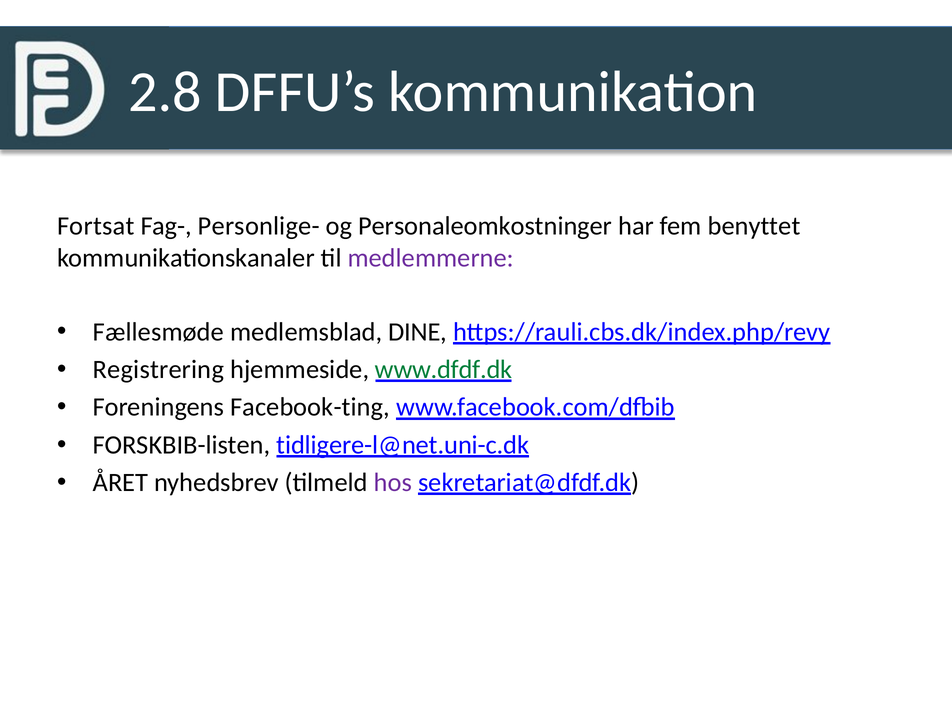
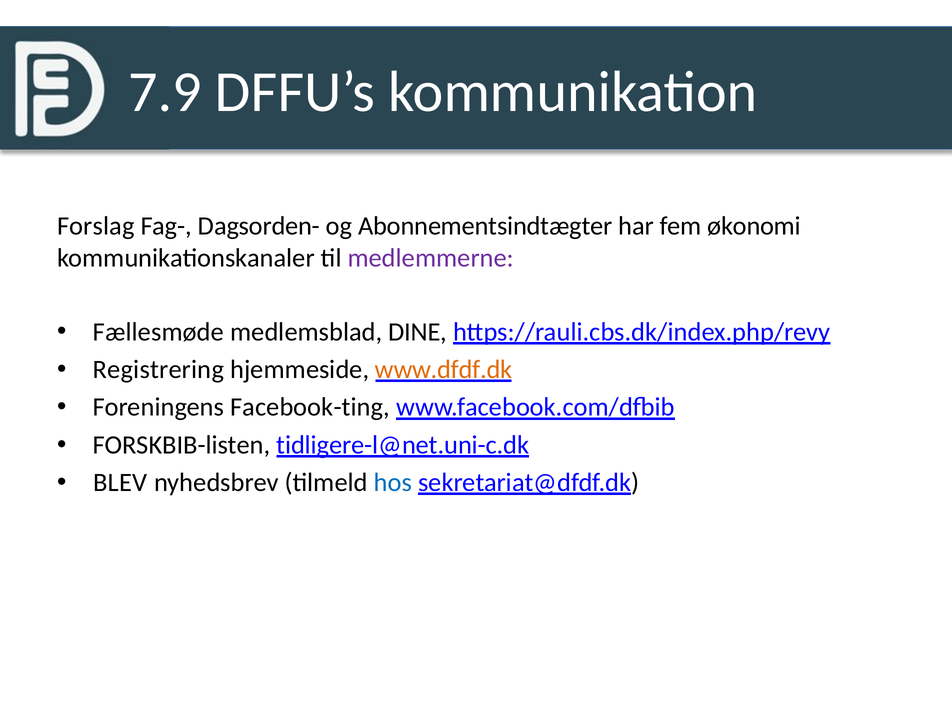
2.8: 2.8 -> 7.9
Fortsat: Fortsat -> Forslag
Personlige-: Personlige- -> Dagsorden-
Personaleomkostninger: Personaleomkostninger -> Abonnementsindtægter
benyttet: benyttet -> økonomi
www.dfdf.dk colour: green -> orange
ÅRET: ÅRET -> BLEV
hos colour: purple -> blue
